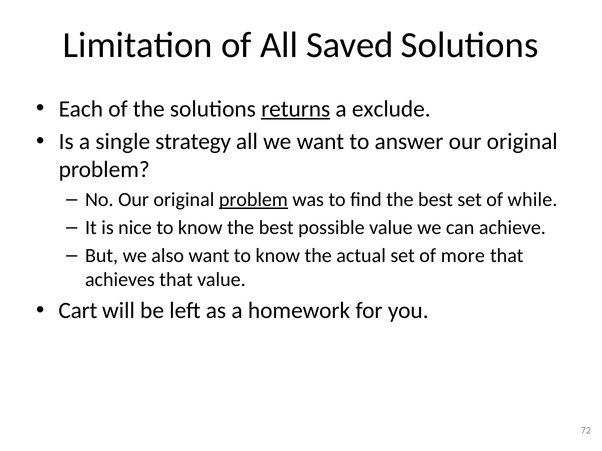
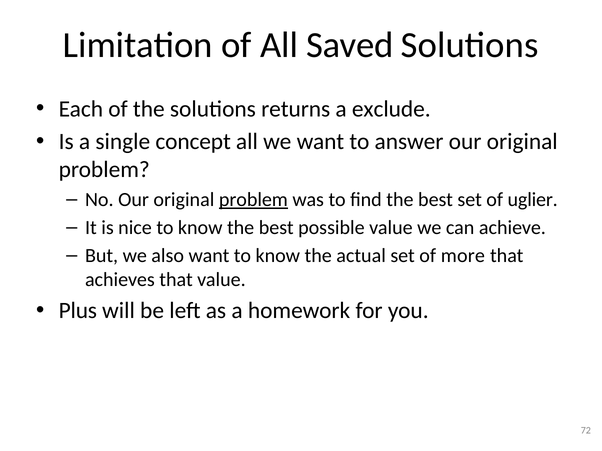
returns underline: present -> none
strategy: strategy -> concept
while: while -> uglier
Cart: Cart -> Plus
